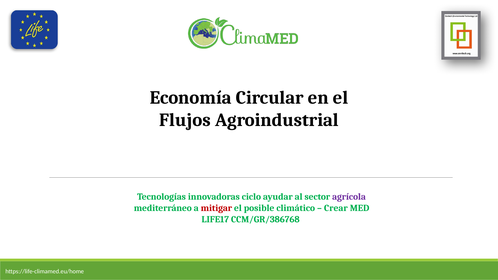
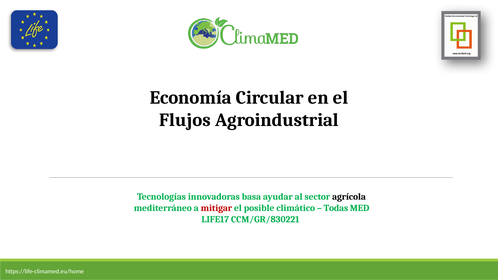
ciclo: ciclo -> basa
agrícola colour: purple -> black
Crear: Crear -> Todas
CCM/GR/386768: CCM/GR/386768 -> CCM/GR/830221
